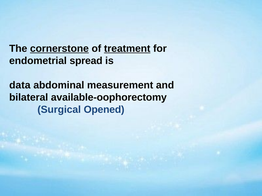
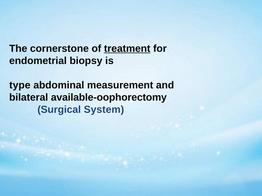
cornerstone underline: present -> none
spread: spread -> biopsy
data: data -> type
Opened: Opened -> System
